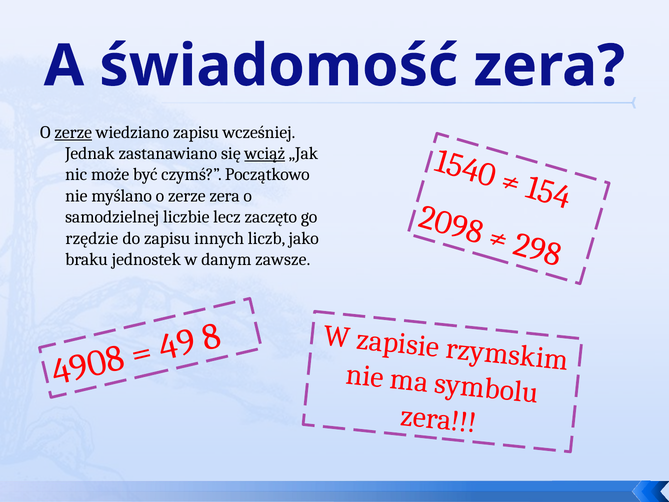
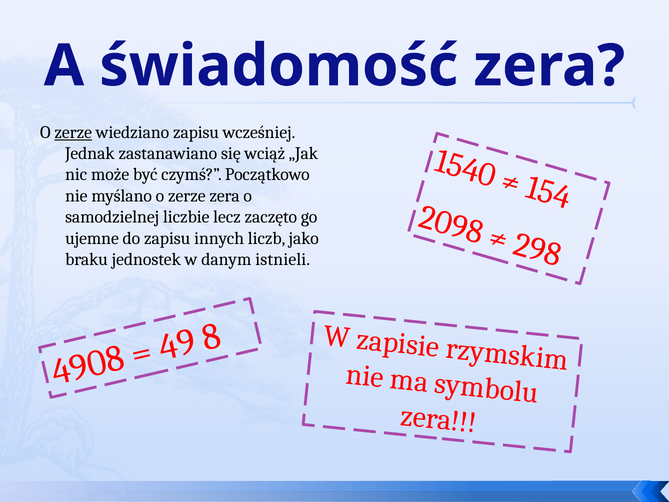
wciąż underline: present -> none
rzędzie: rzędzie -> ujemne
zawsze: zawsze -> istnieli
